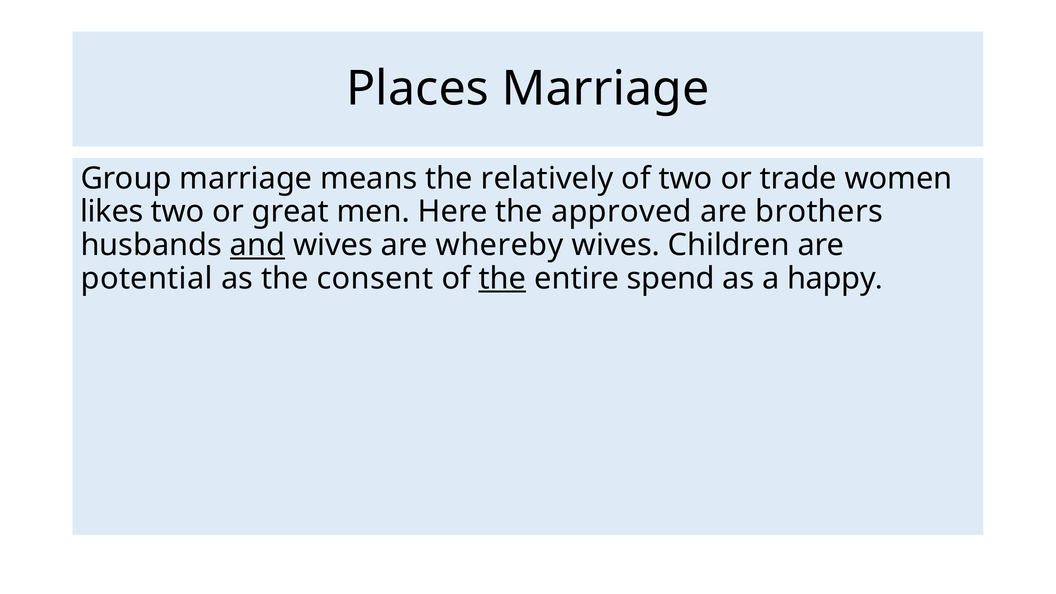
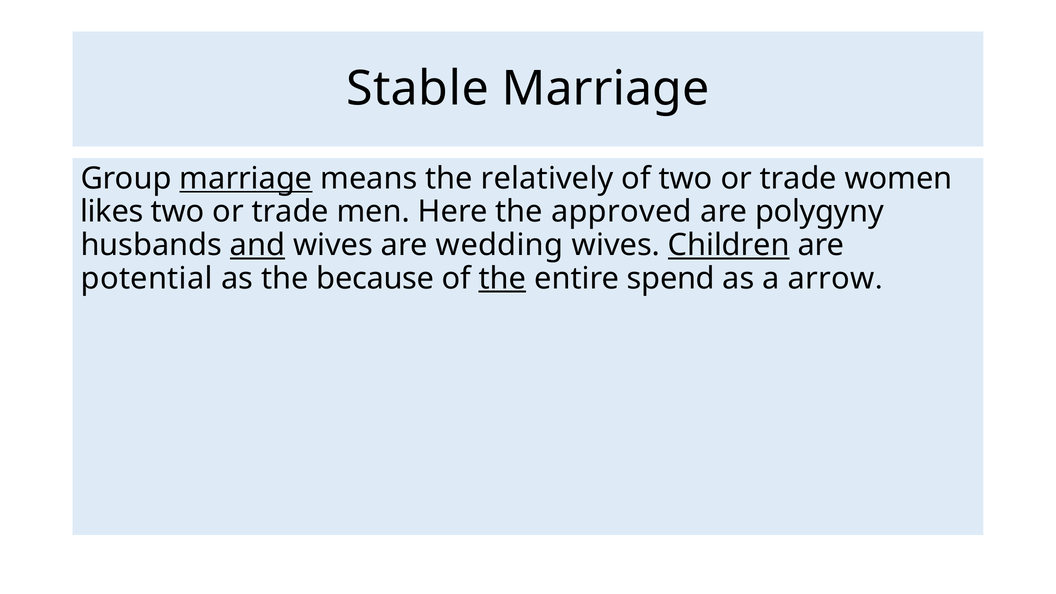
Places: Places -> Stable
marriage at (246, 179) underline: none -> present
great at (290, 212): great -> trade
brothers: brothers -> polygyny
whereby: whereby -> wedding
Children underline: none -> present
consent: consent -> because
happy: happy -> arrow
